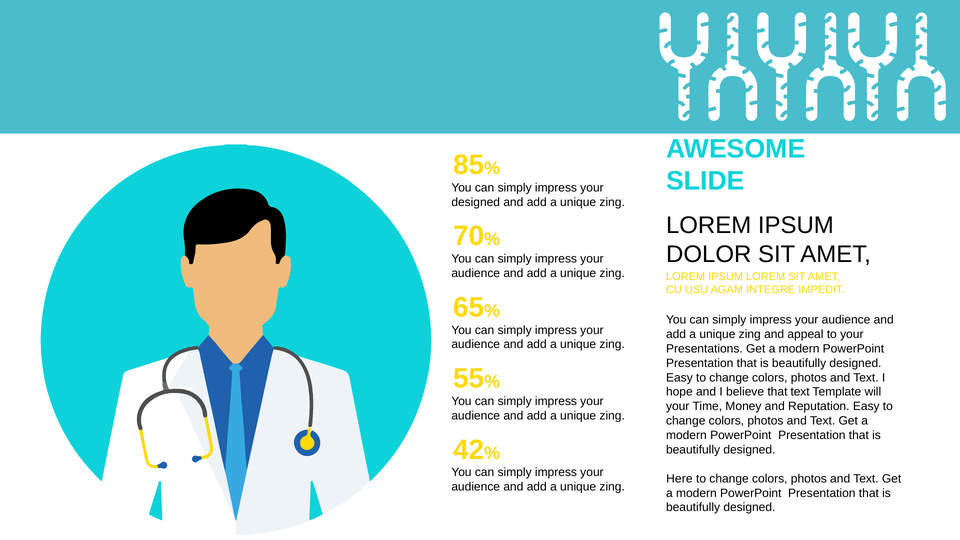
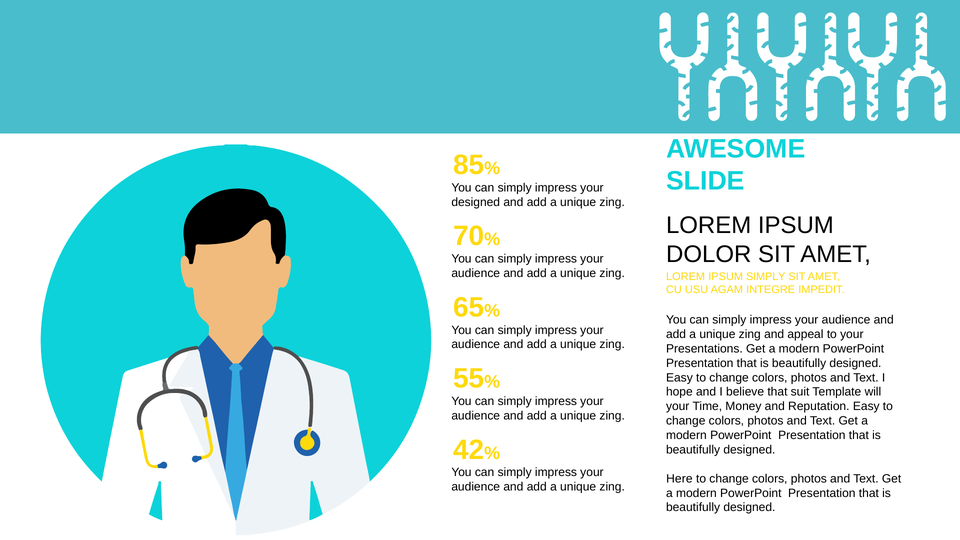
IPSUM LOREM: LOREM -> SIMPLY
that text: text -> suit
